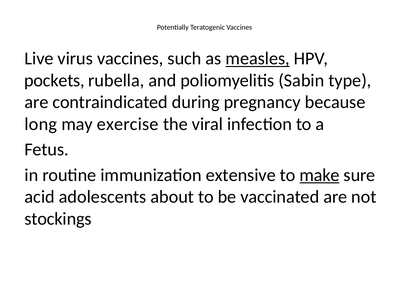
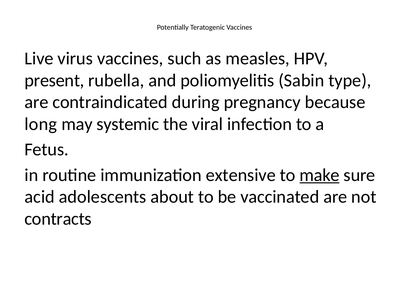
measles underline: present -> none
pockets: pockets -> present
exercise: exercise -> systemic
stockings: stockings -> contracts
